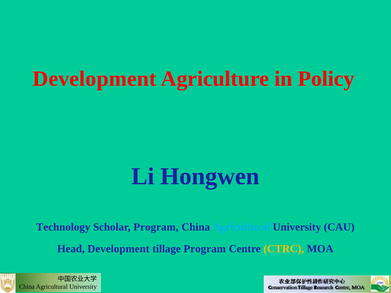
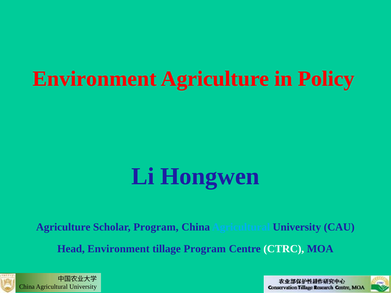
Development at (95, 79): Development -> Environment
Technology at (63, 227): Technology -> Agriculture
Head Development: Development -> Environment
CTRC colour: yellow -> white
